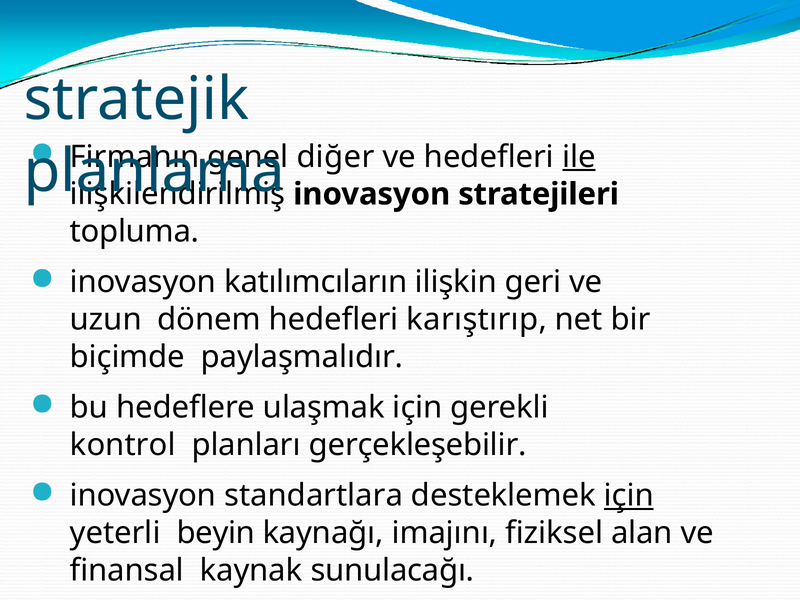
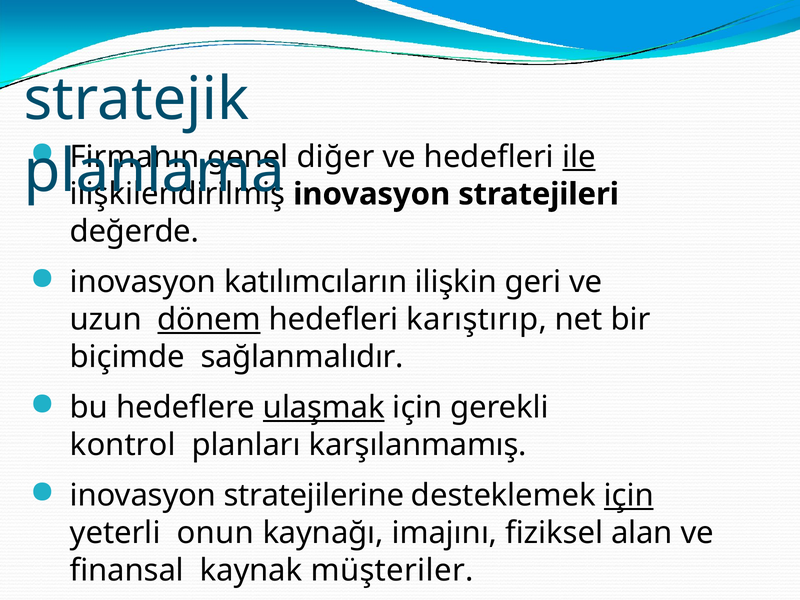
topluma: topluma -> değerde
dönem underline: none -> present
paylaşmalıdır: paylaşmalıdır -> sağlanmalıdır
ulaşmak underline: none -> present
gerçekleşebilir: gerçekleşebilir -> karşılanmamış
standartlara: standartlara -> stratejilerine
beyin: beyin -> onun
sunulacağı: sunulacağı -> müşteriler
